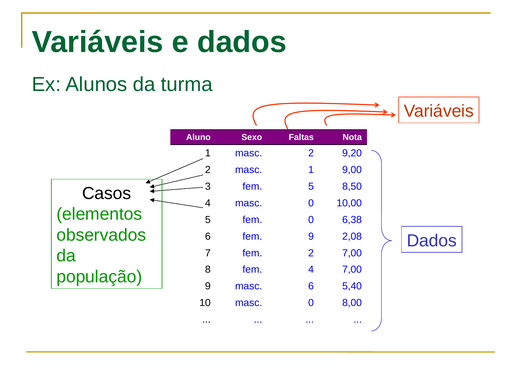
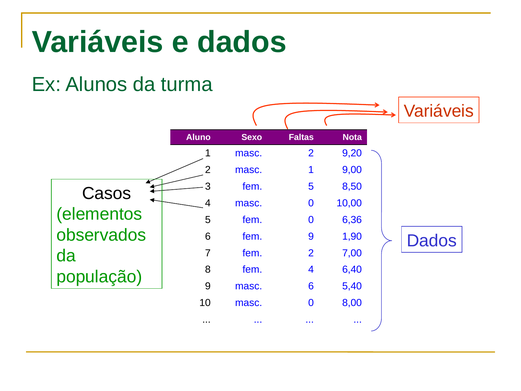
6,38: 6,38 -> 6,36
2,08: 2,08 -> 1,90
4 7,00: 7,00 -> 6,40
